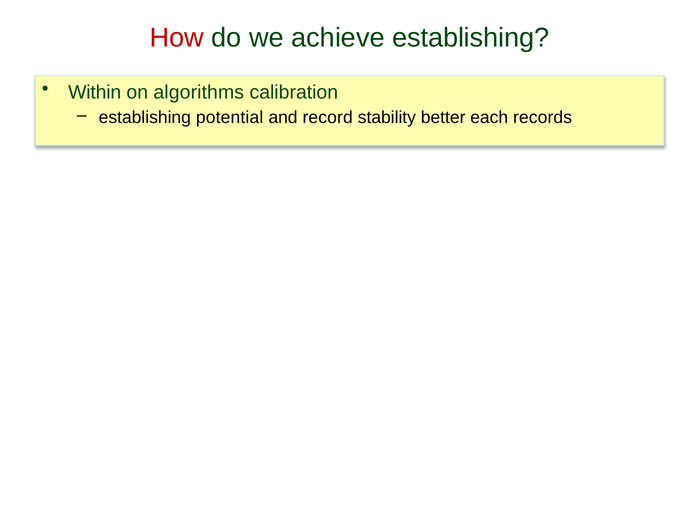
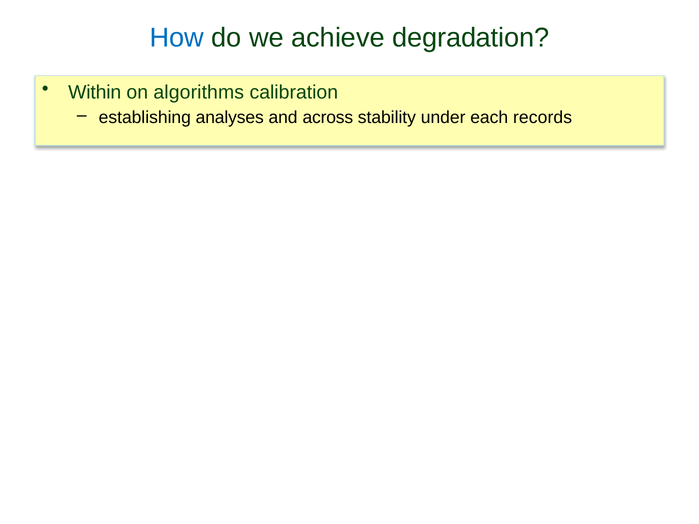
How colour: red -> blue
achieve establishing: establishing -> degradation
potential: potential -> analyses
record: record -> across
better: better -> under
